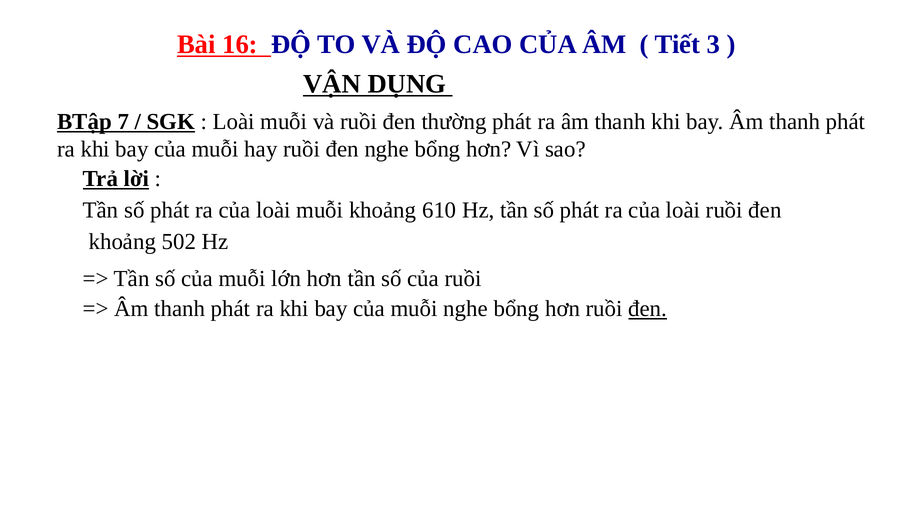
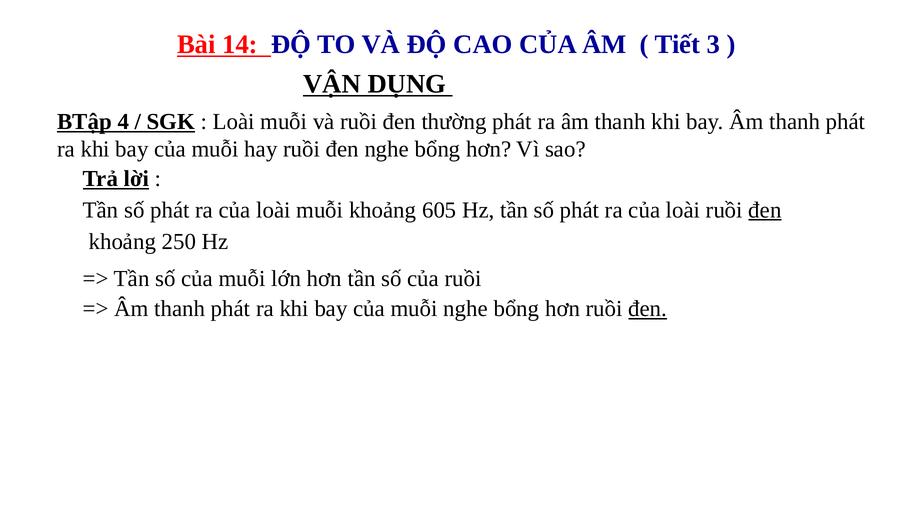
16: 16 -> 14
7: 7 -> 4
610: 610 -> 605
đen at (765, 210) underline: none -> present
502: 502 -> 250
